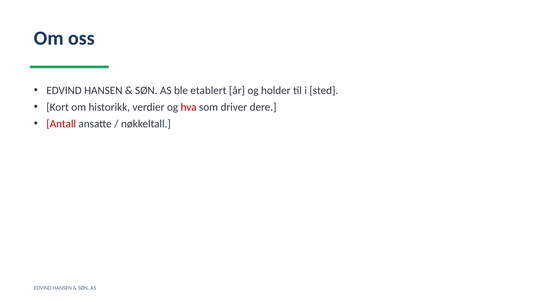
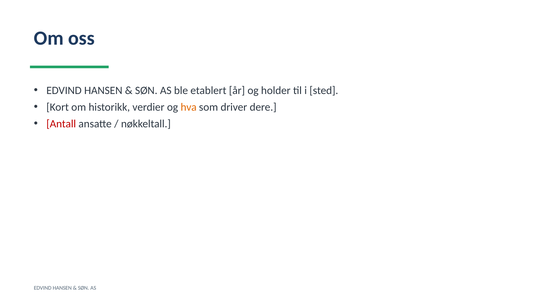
hva colour: red -> orange
